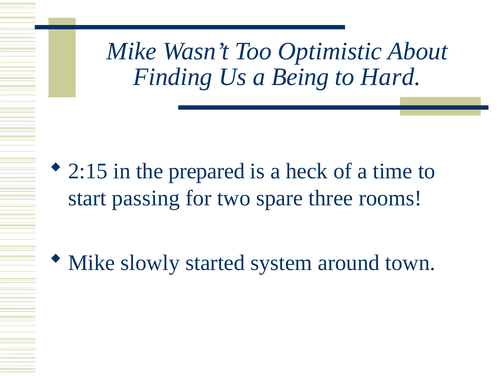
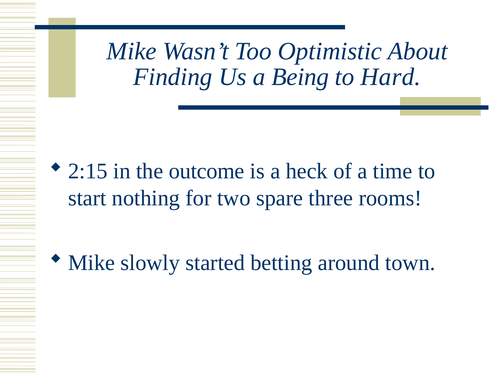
prepared: prepared -> outcome
passing: passing -> nothing
system: system -> betting
